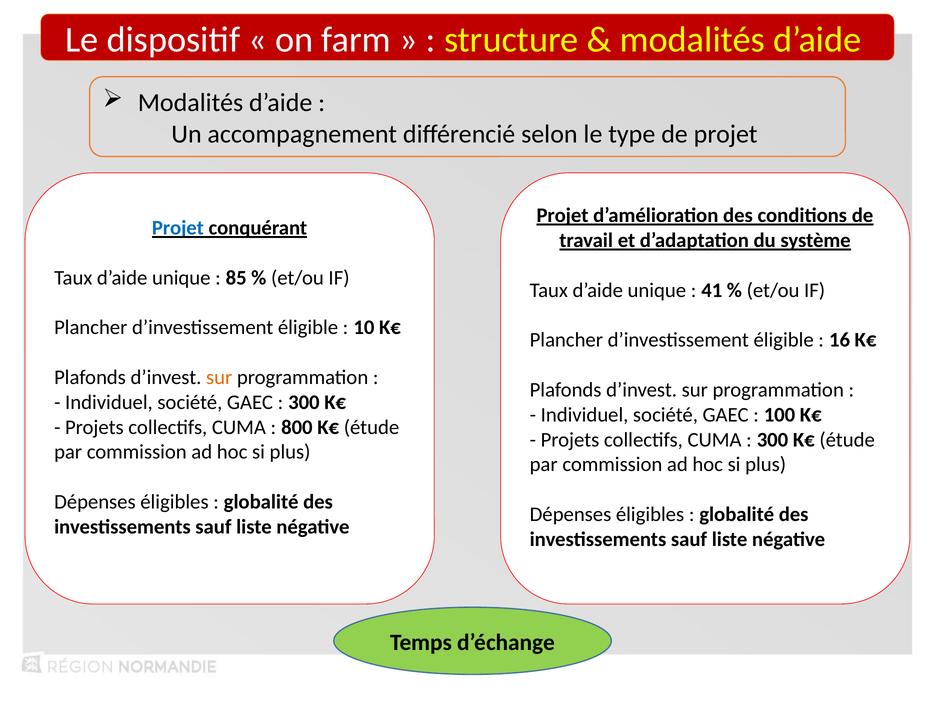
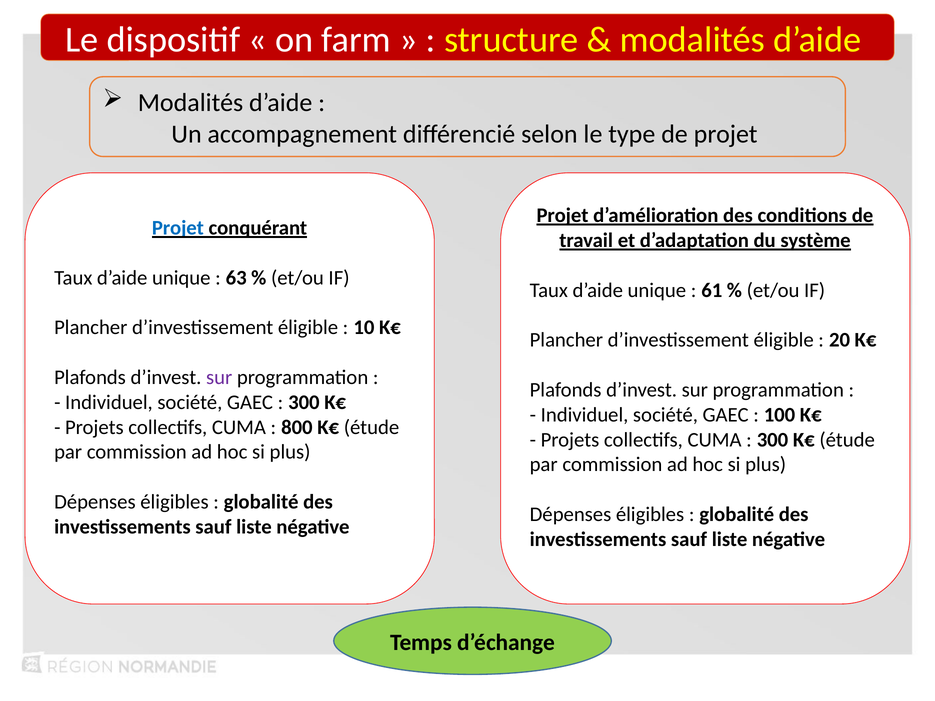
85: 85 -> 63
41: 41 -> 61
16: 16 -> 20
sur at (219, 377) colour: orange -> purple
